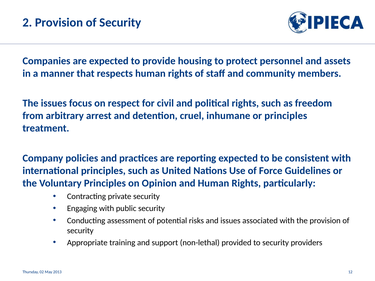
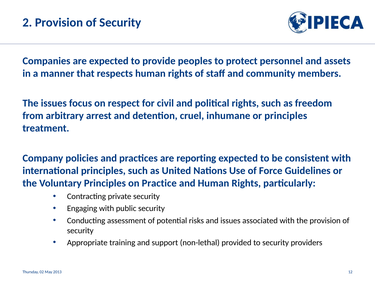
housing: housing -> peoples
Opinion: Opinion -> Practice
